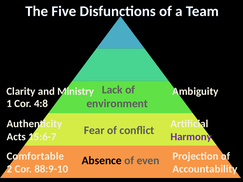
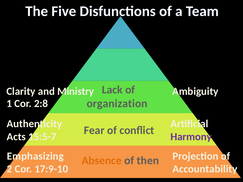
environment: environment -> organization
4:8: 4:8 -> 2:8
15:6-7: 15:6-7 -> 15:5-7
Comfortable: Comfortable -> Emphasizing
Absence colour: black -> orange
even: even -> then
88:9-10: 88:9-10 -> 17:9-10
